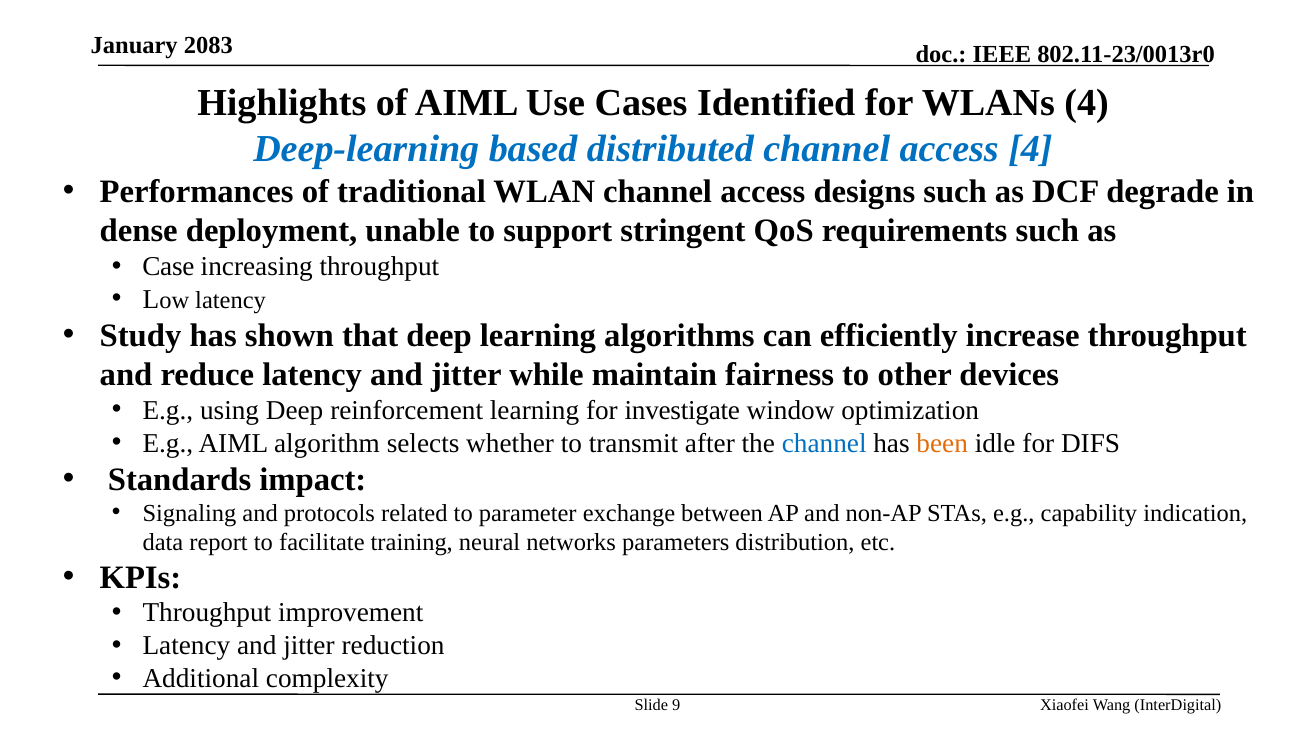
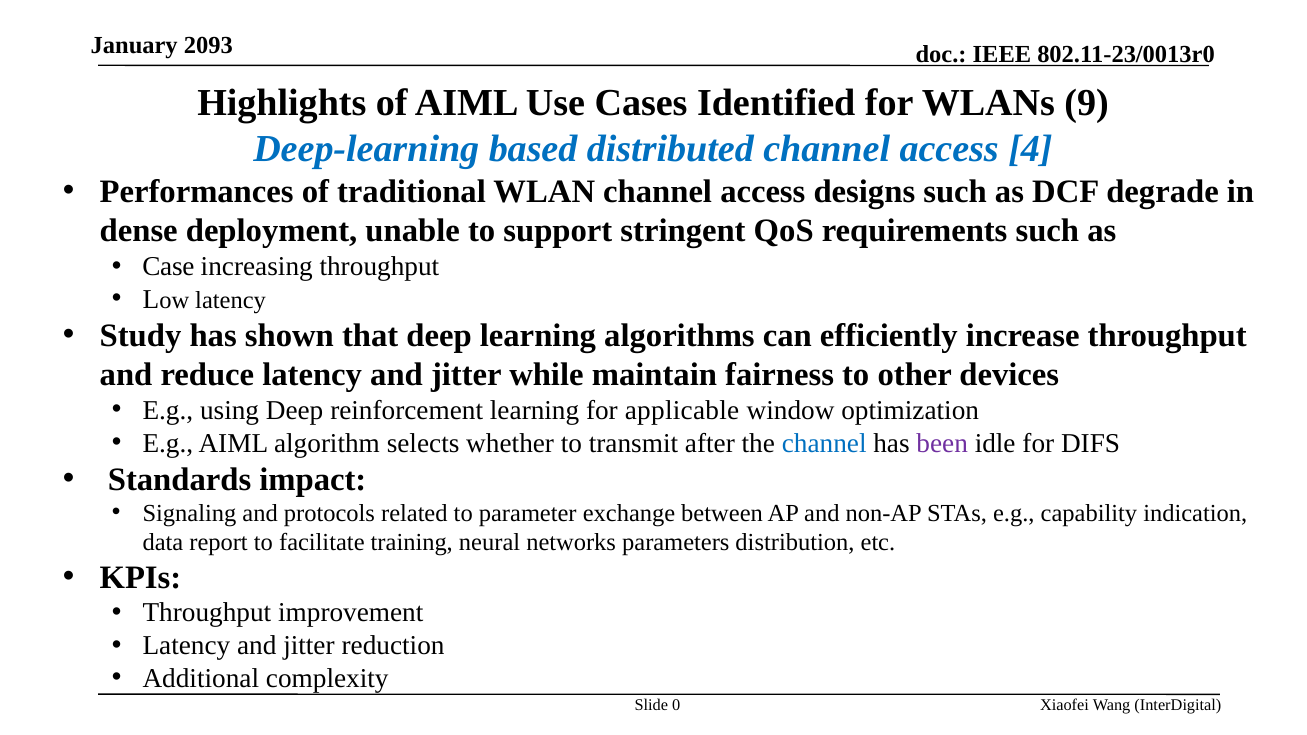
2083: 2083 -> 2093
WLANs 4: 4 -> 9
investigate: investigate -> applicable
been colour: orange -> purple
9: 9 -> 0
